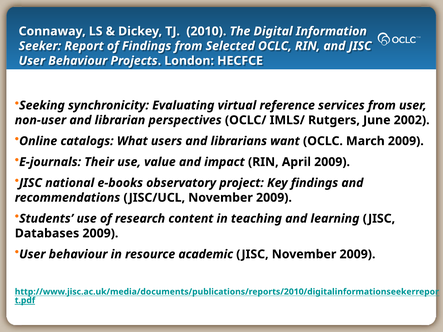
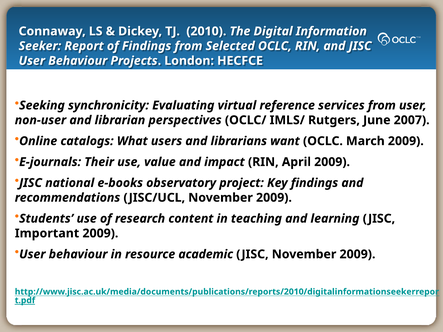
2002: 2002 -> 2007
Databases: Databases -> Important
